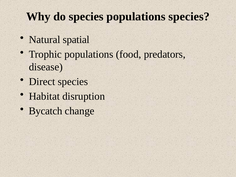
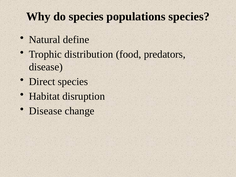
spatial: spatial -> define
Trophic populations: populations -> distribution
Bycatch at (46, 111): Bycatch -> Disease
